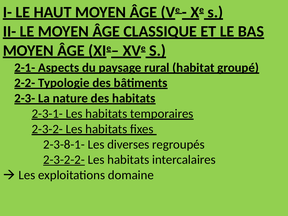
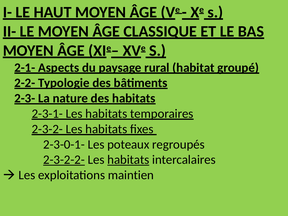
2-3-8-1-: 2-3-8-1- -> 2-3-0-1-
diverses: diverses -> poteaux
habitats at (128, 160) underline: none -> present
domaine: domaine -> maintien
